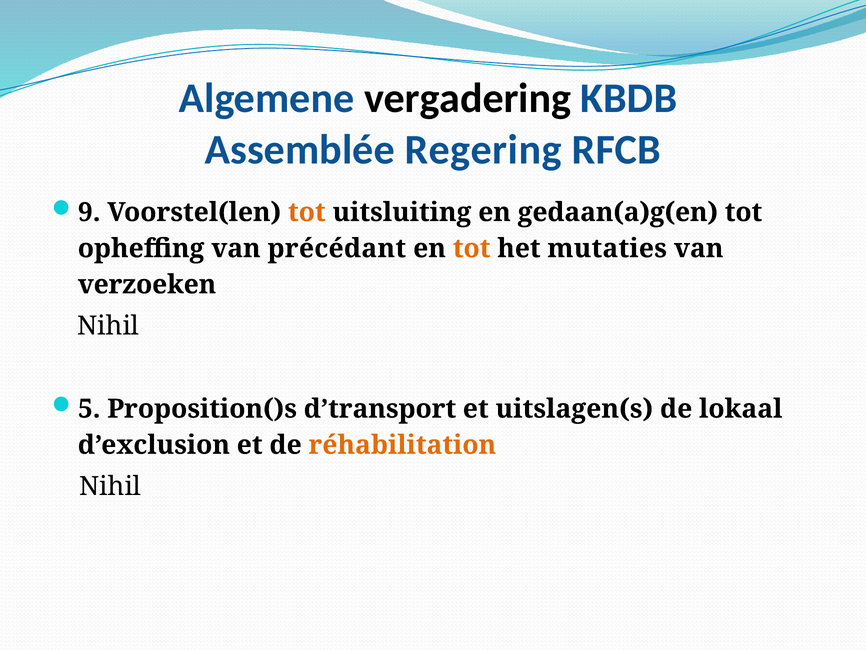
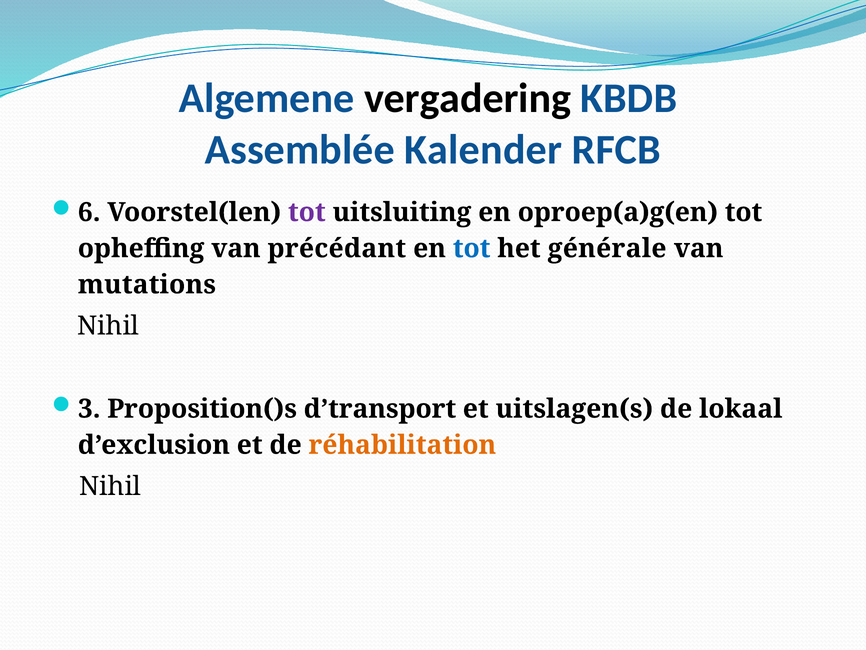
Regering: Regering -> Kalender
9: 9 -> 6
tot at (307, 212) colour: orange -> purple
gedaan(a)g(en: gedaan(a)g(en -> oproep(a)g(en
tot at (472, 248) colour: orange -> blue
mutaties: mutaties -> générale
verzoeken: verzoeken -> mutations
5: 5 -> 3
